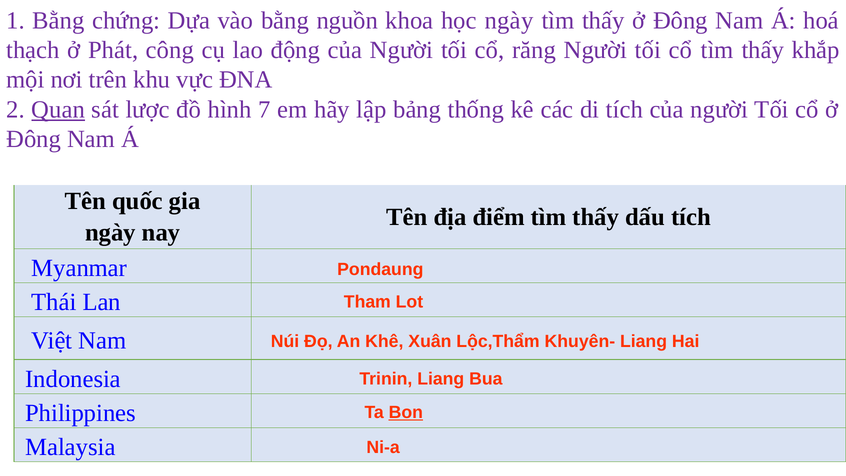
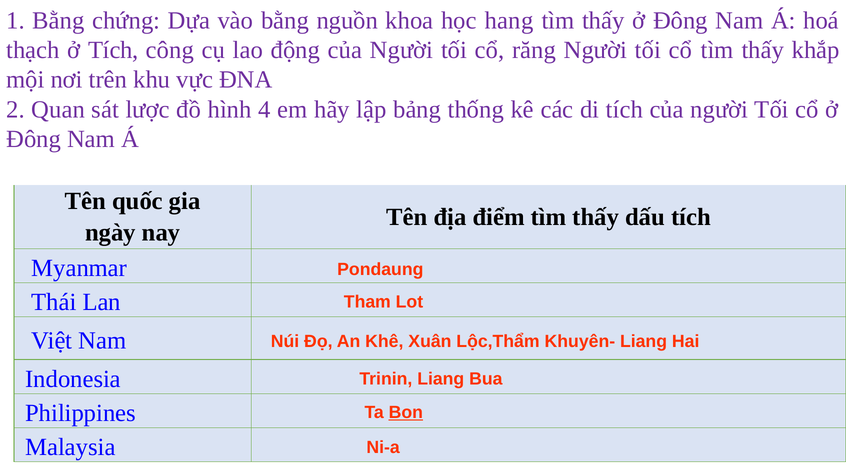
học ngày: ngày -> hang
ở Phát: Phát -> Tích
Quan underline: present -> none
7: 7 -> 4
